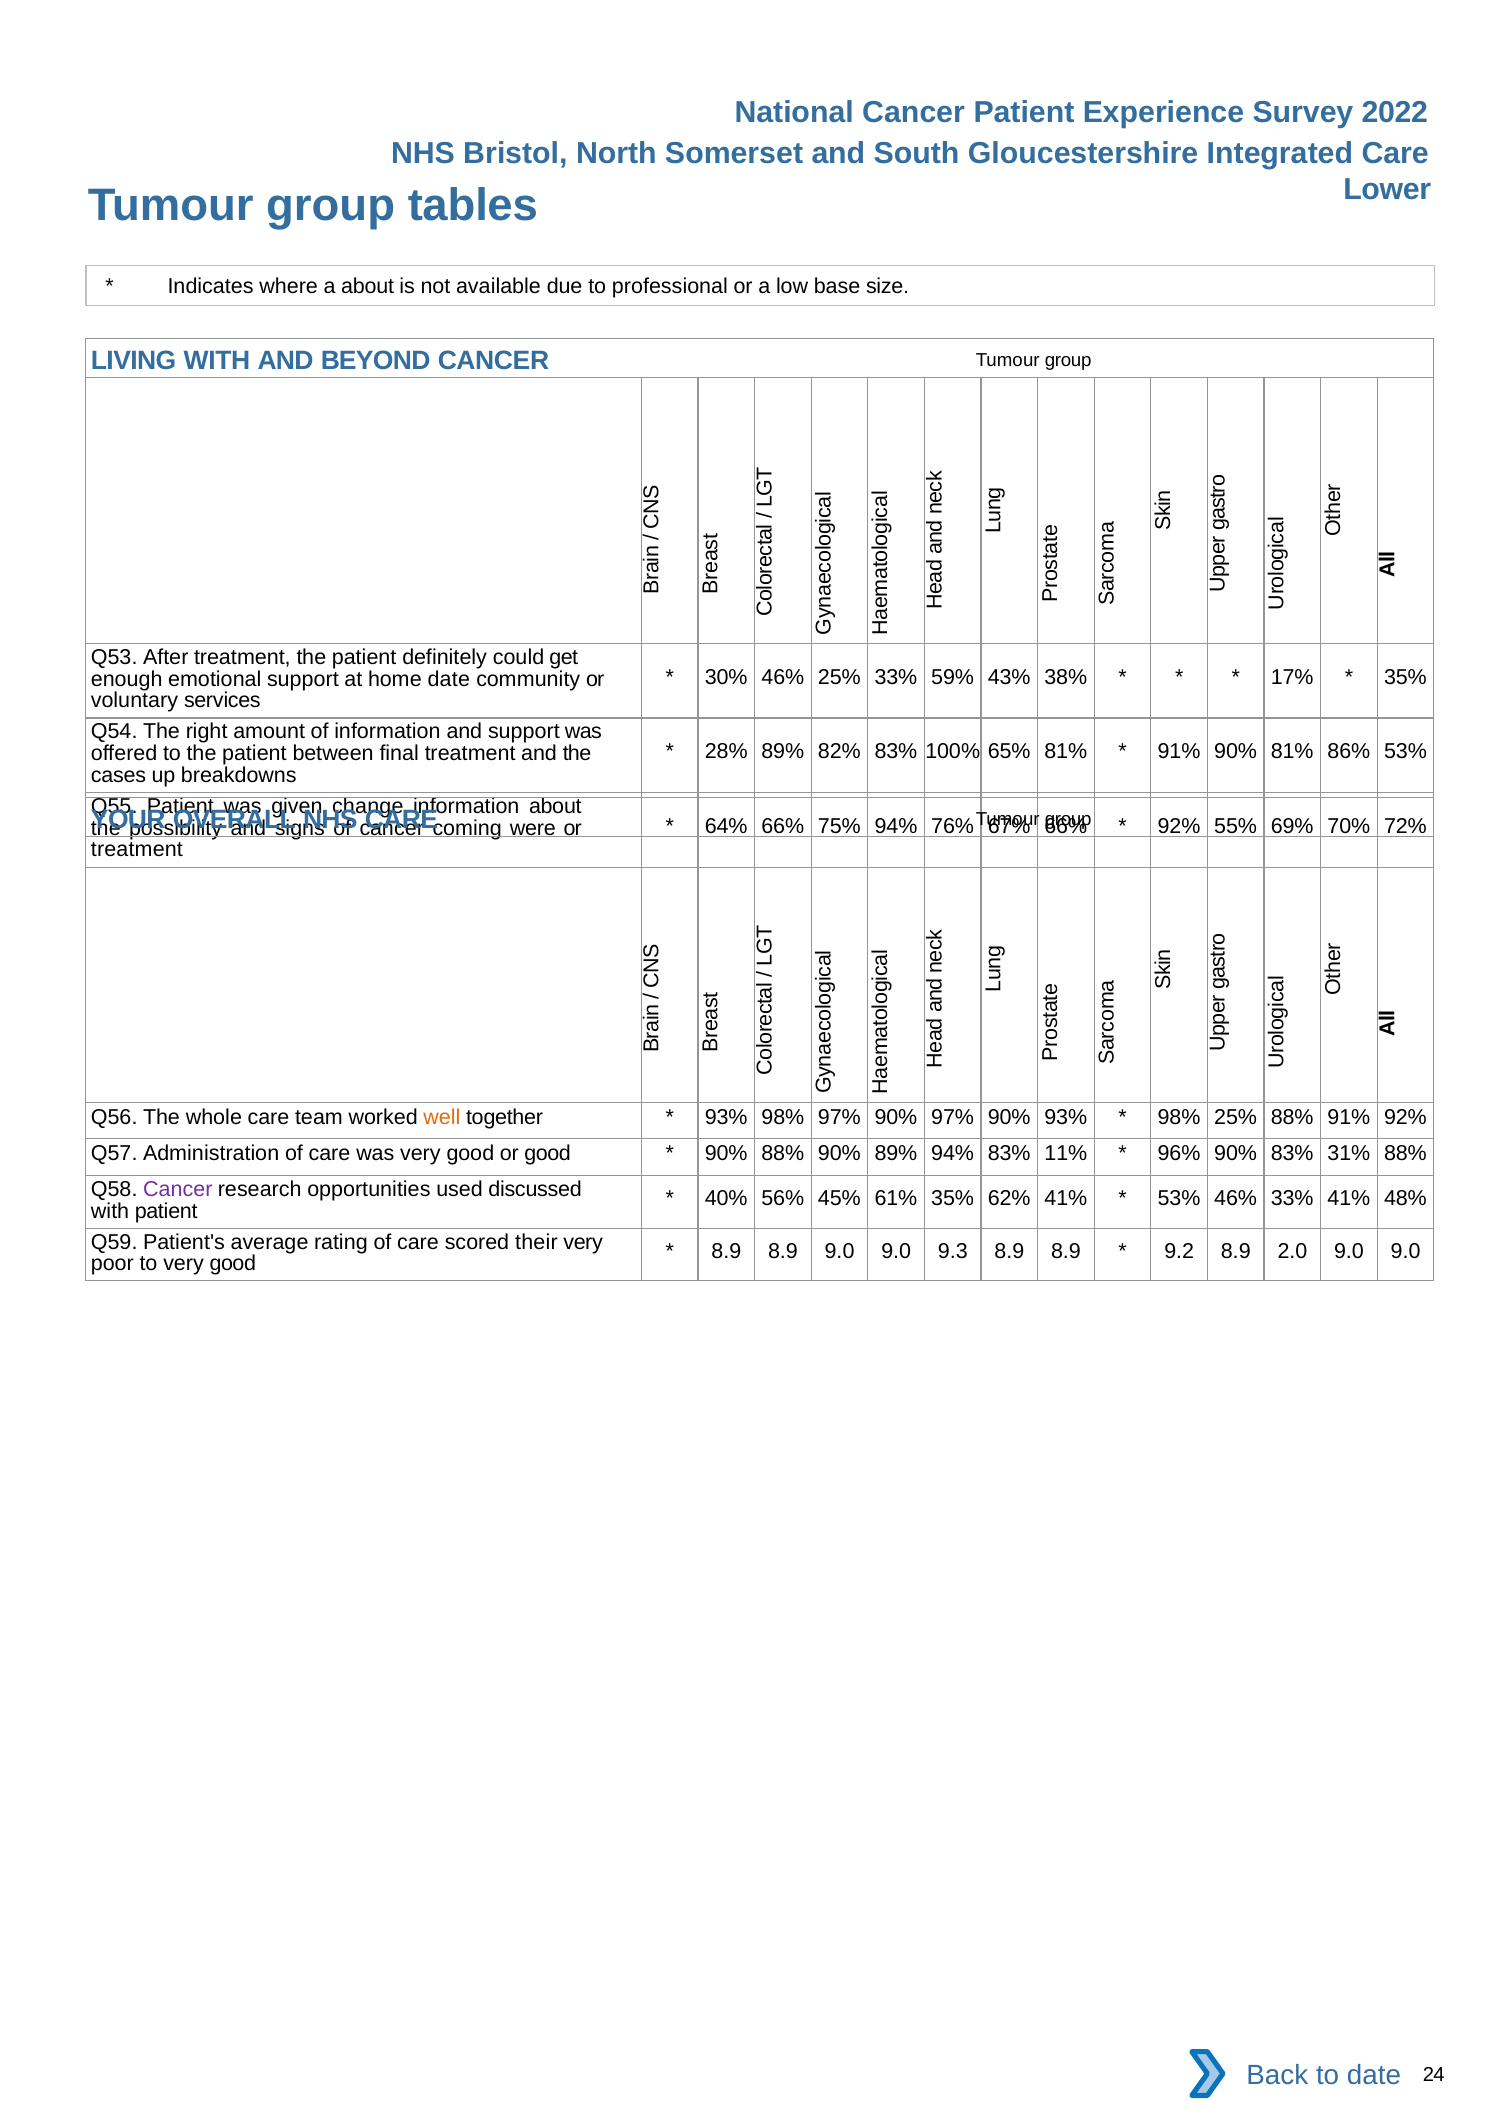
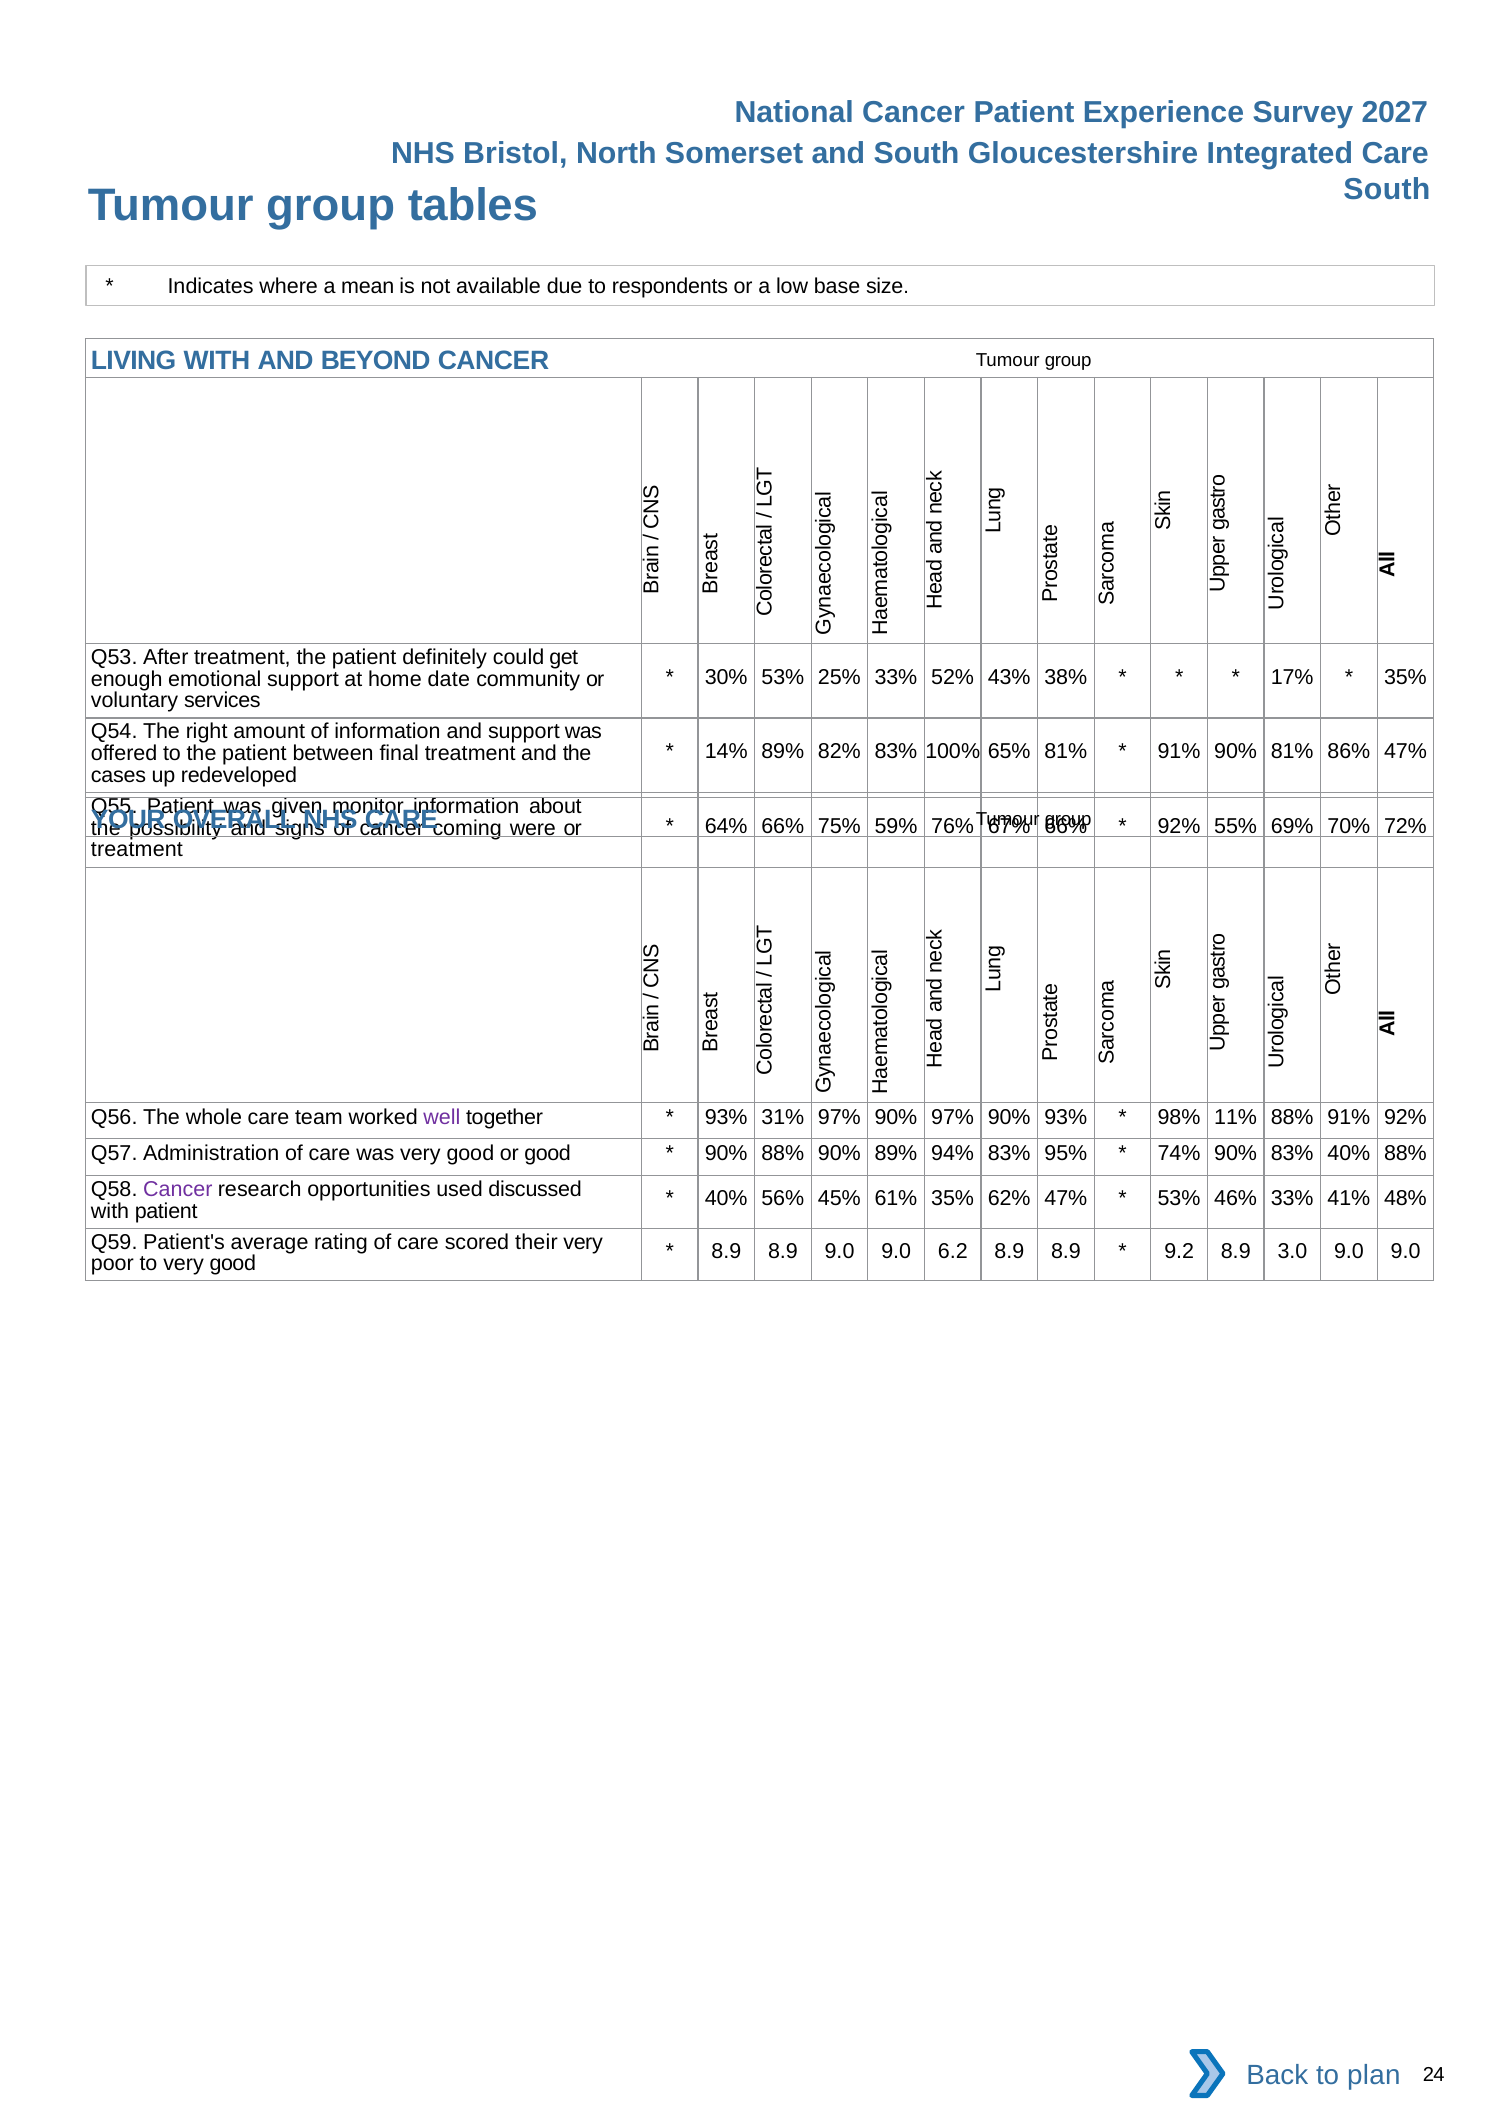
2022: 2022 -> 2027
Lower at (1387, 189): Lower -> South
a about: about -> mean
professional: professional -> respondents
30% 46%: 46% -> 53%
59%: 59% -> 52%
28%: 28% -> 14%
86% 53%: 53% -> 47%
breakdowns: breakdowns -> redeveloped
change: change -> monitor
75% 94%: 94% -> 59%
well colour: orange -> purple
93% 98%: 98% -> 31%
98% 25%: 25% -> 11%
11%: 11% -> 95%
96%: 96% -> 74%
83% 31%: 31% -> 40%
62% 41%: 41% -> 47%
9.3: 9.3 -> 6.2
2.0: 2.0 -> 3.0
to date: date -> plan
